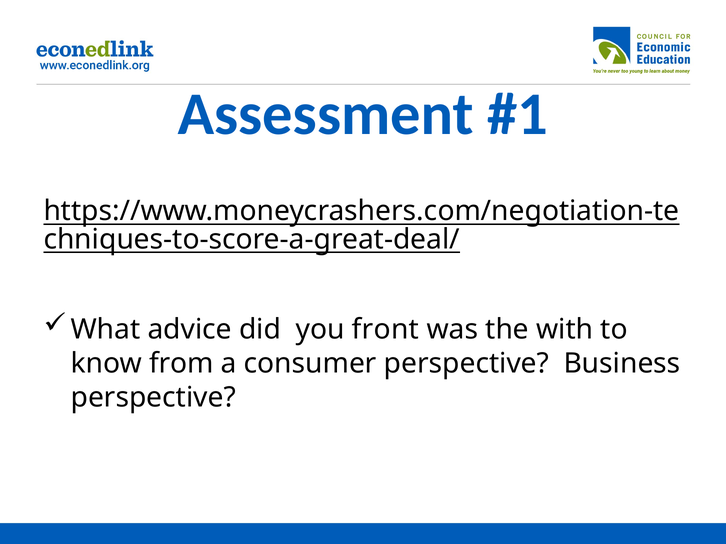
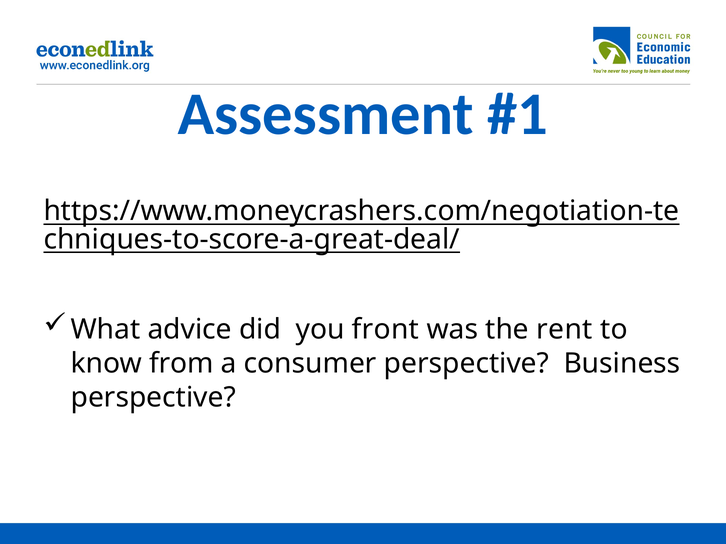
with: with -> rent
